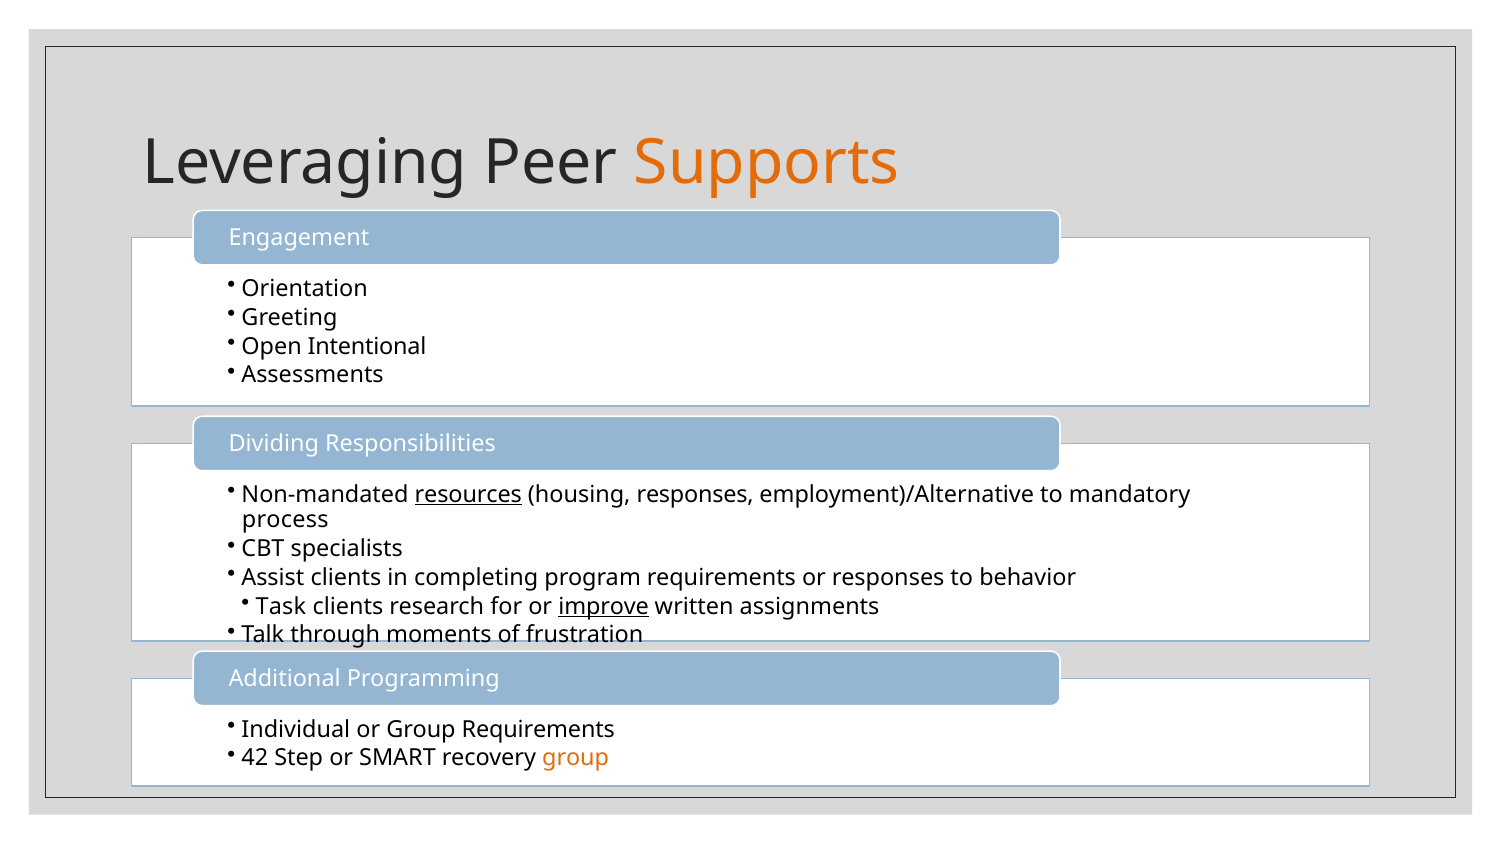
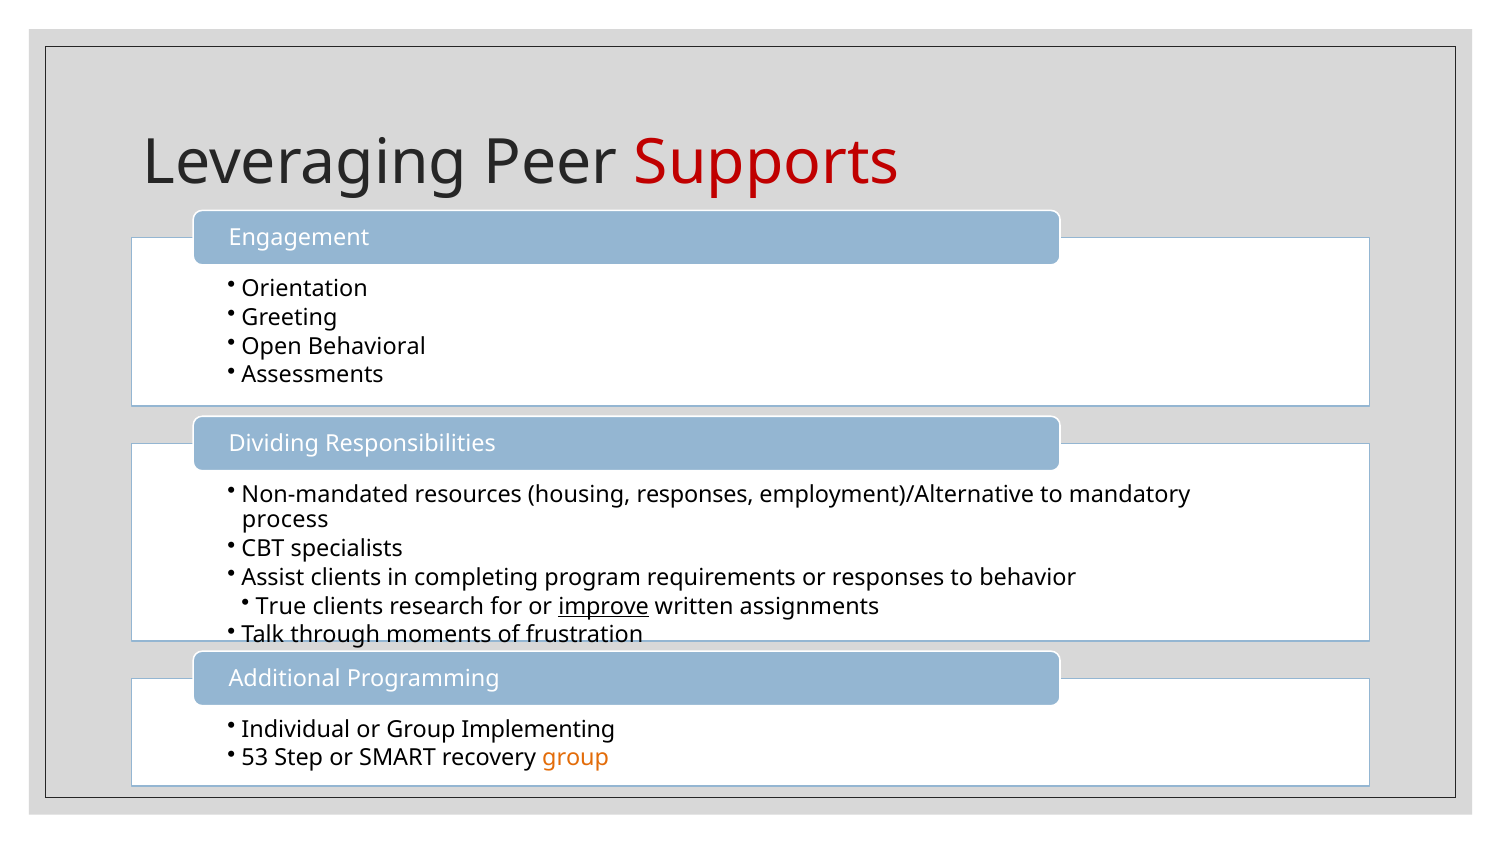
Supports colour: orange -> red
Intentional: Intentional -> Behavioral
resources underline: present -> none
Task: Task -> True
Group Requirements: Requirements -> Implementing
42: 42 -> 53
